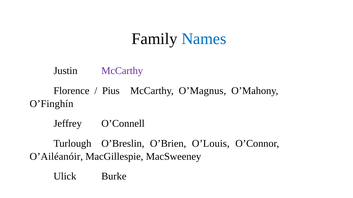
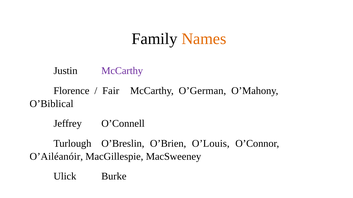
Names colour: blue -> orange
Pius: Pius -> Fair
O’Magnus: O’Magnus -> O’German
O’Finghín: O’Finghín -> O’Biblical
